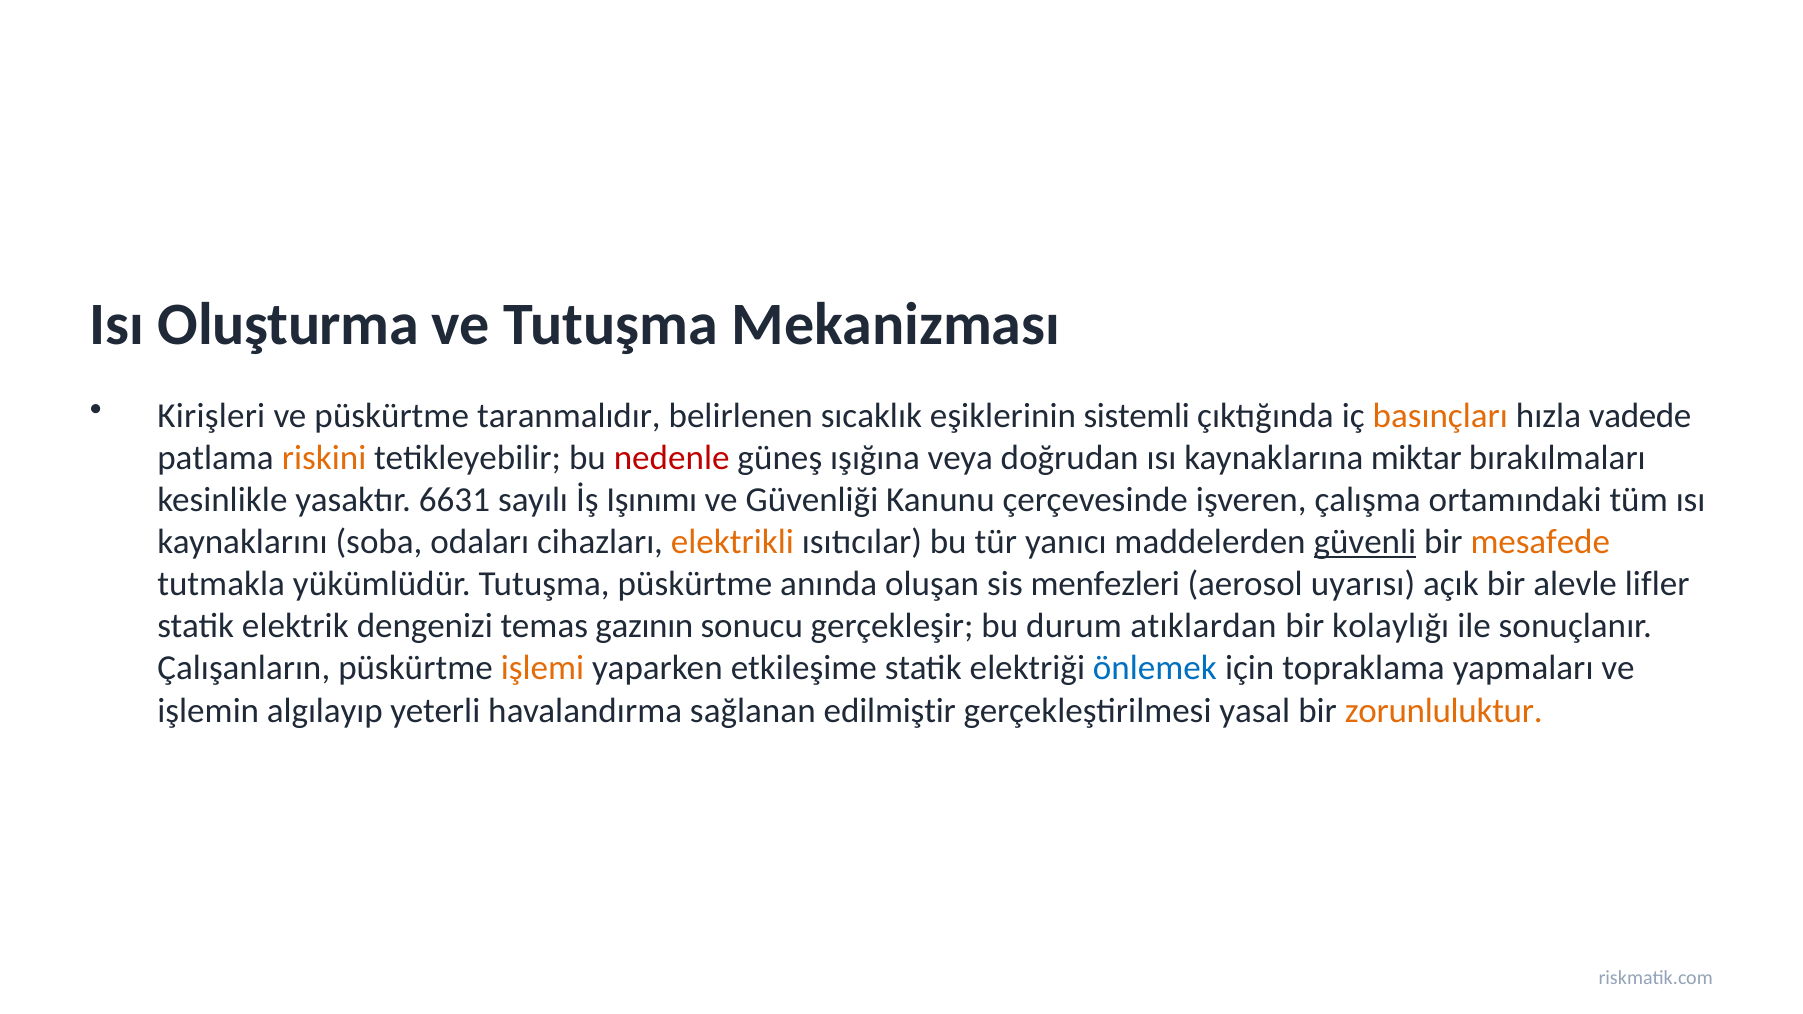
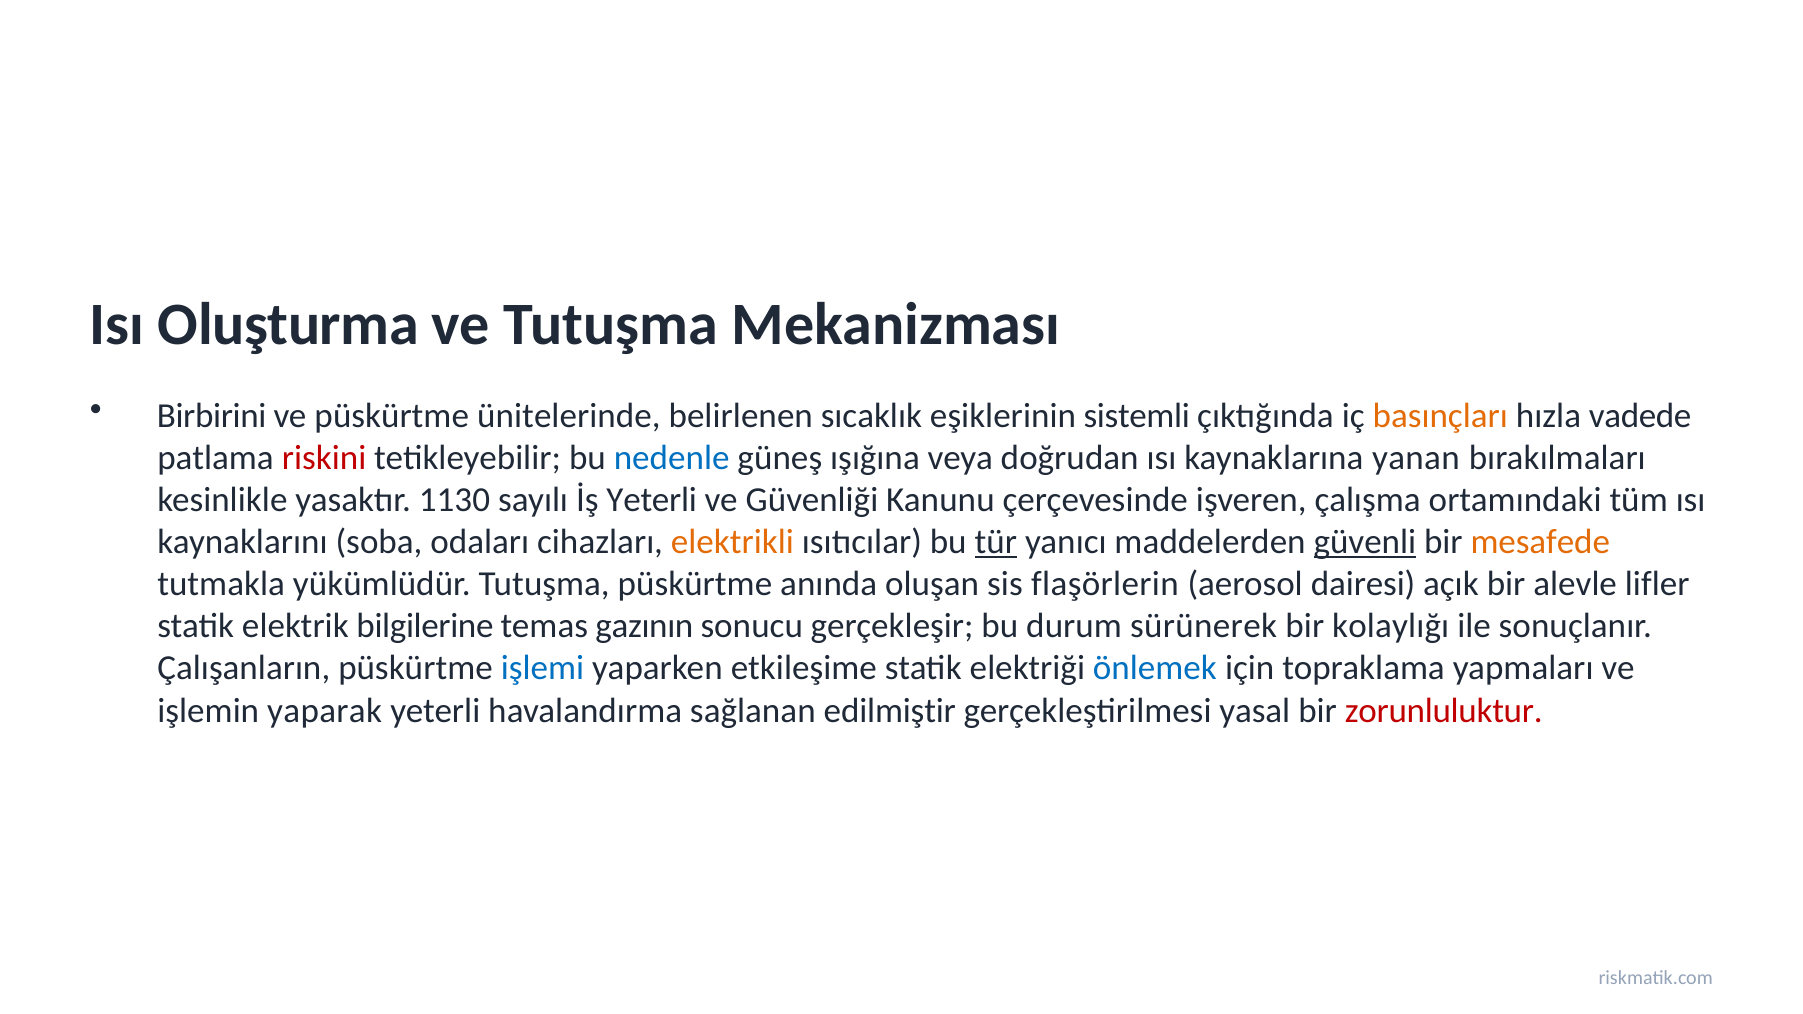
Kirişleri: Kirişleri -> Birbirini
taranmalıdır: taranmalıdır -> ünitelerinde
riskini colour: orange -> red
nedenle colour: red -> blue
miktar: miktar -> yanan
6631: 6631 -> 1130
İş Işınımı: Işınımı -> Yeterli
tür underline: none -> present
menfezleri: menfezleri -> flaşörlerin
uyarısı: uyarısı -> dairesi
dengenizi: dengenizi -> bilgilerine
atıklardan: atıklardan -> sürünerek
işlemi colour: orange -> blue
algılayıp: algılayıp -> yaparak
zorunluluktur colour: orange -> red
